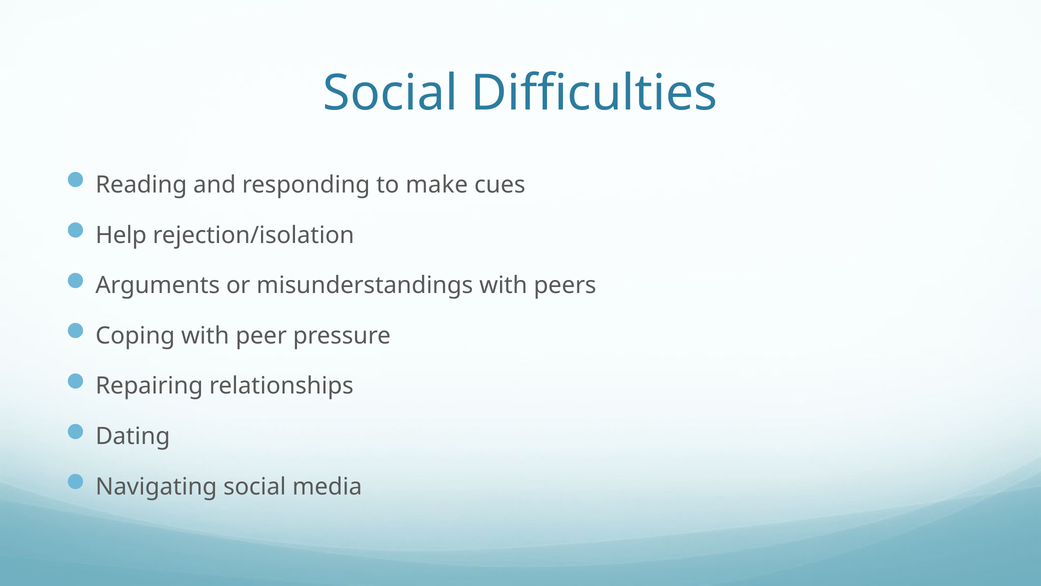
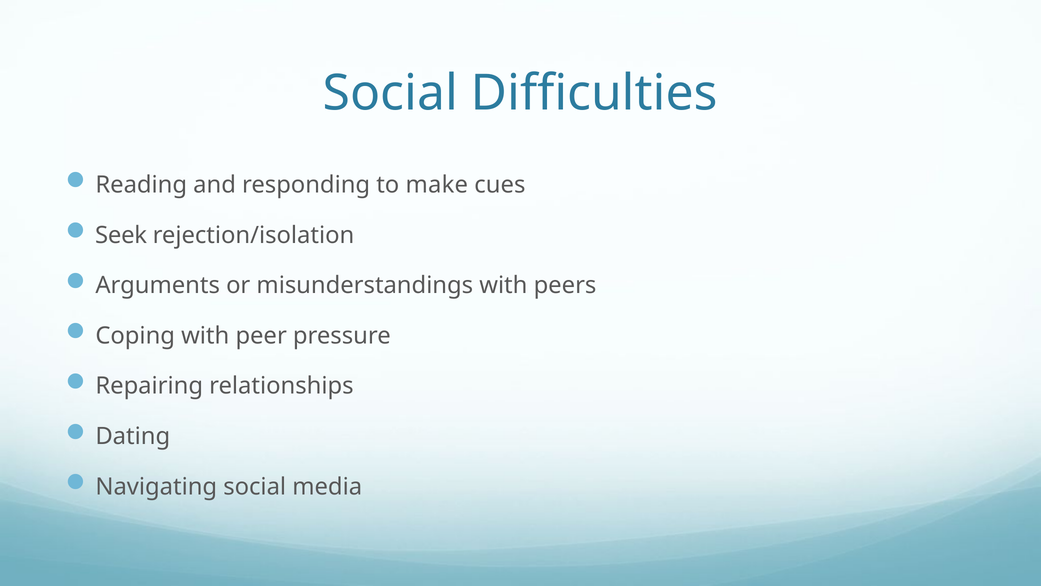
Help: Help -> Seek
